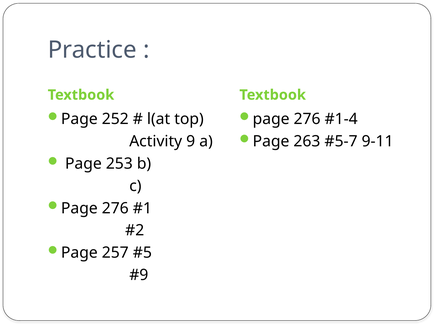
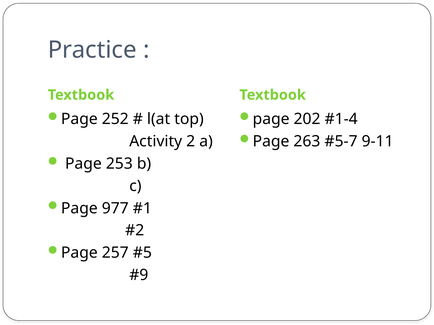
276 at (307, 119): 276 -> 202
9: 9 -> 2
276 at (115, 209): 276 -> 977
